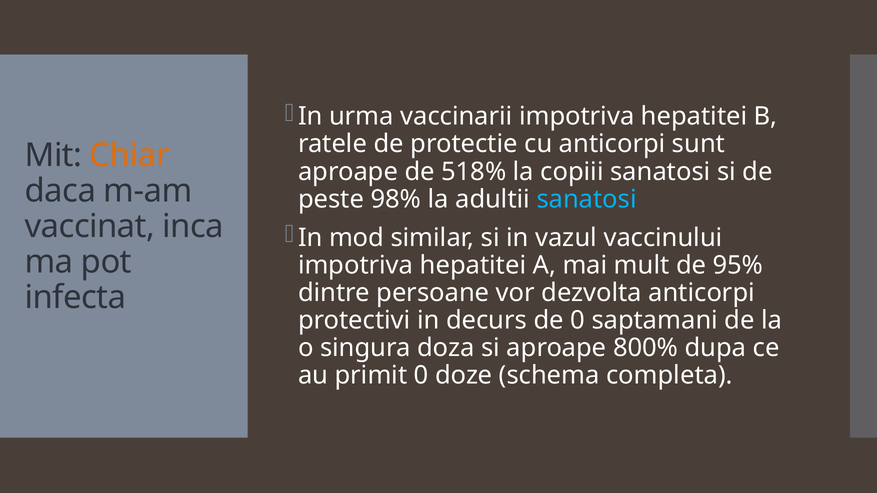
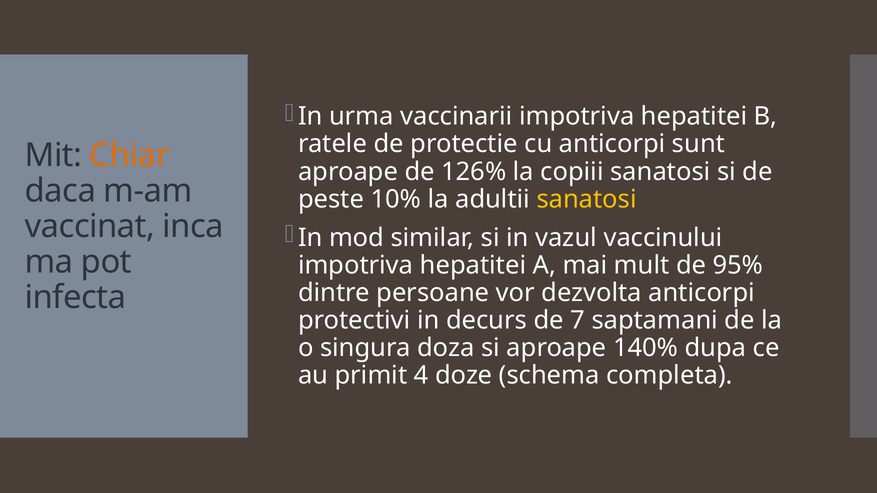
518%: 518% -> 126%
98%: 98% -> 10%
sanatosi at (587, 199) colour: light blue -> yellow
de 0: 0 -> 7
800%: 800% -> 140%
primit 0: 0 -> 4
